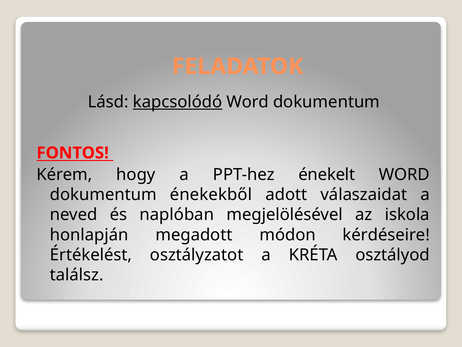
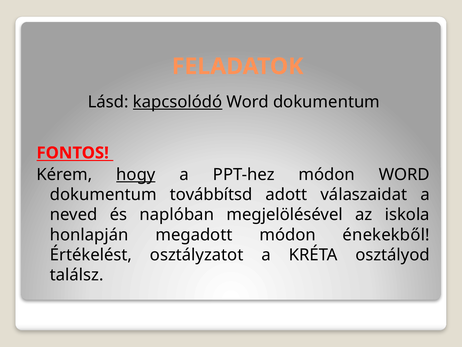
hogy underline: none -> present
PPT-hez énekelt: énekelt -> módon
énekekből: énekekből -> továbbítsd
kérdéseire: kérdéseire -> énekekből
